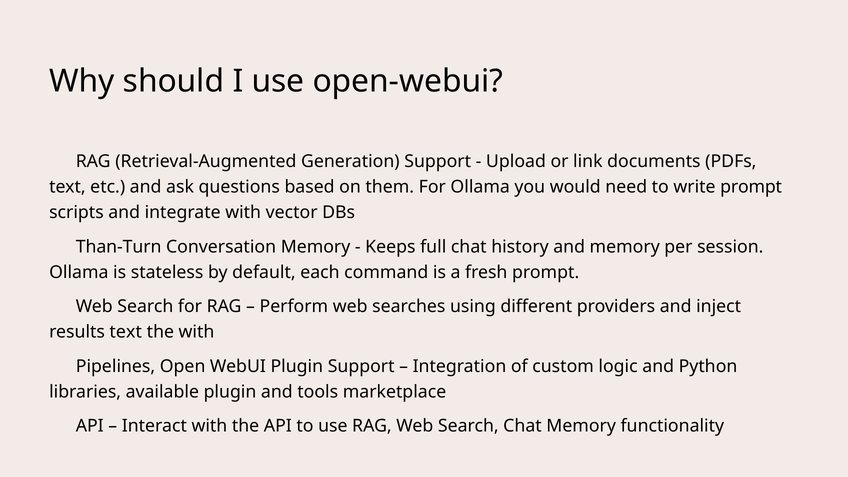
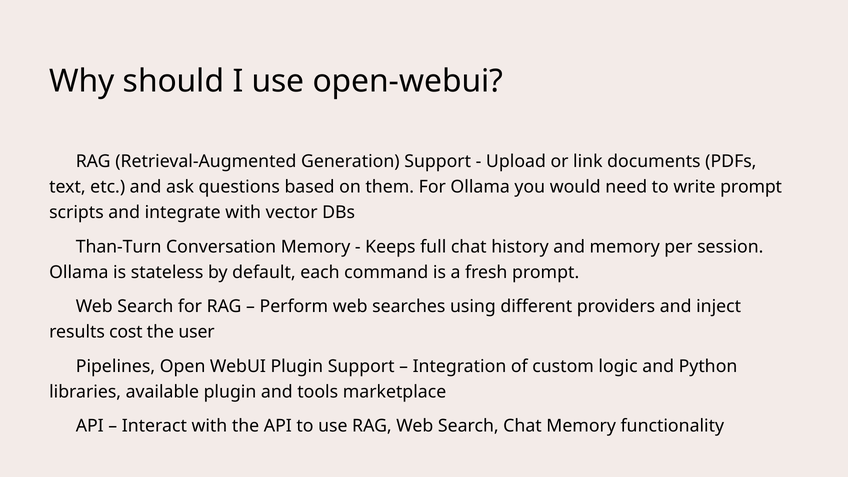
results text: text -> cost
the with: with -> user
